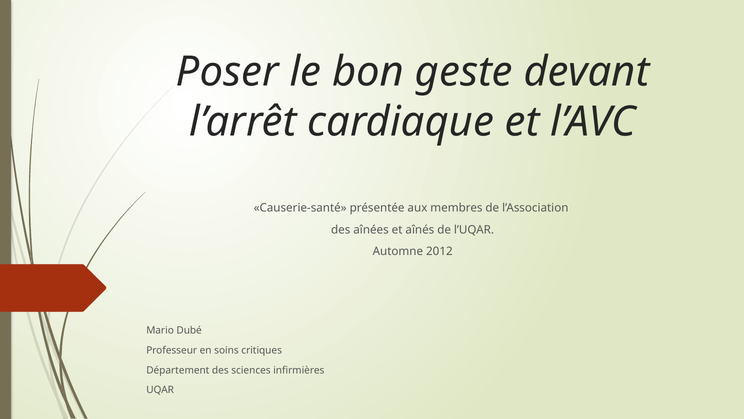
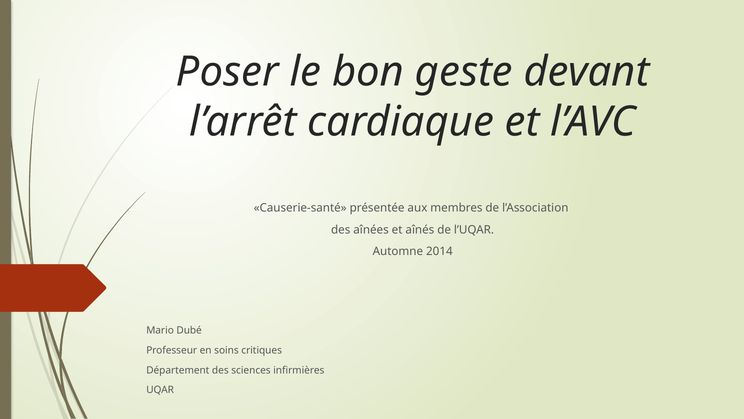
2012: 2012 -> 2014
